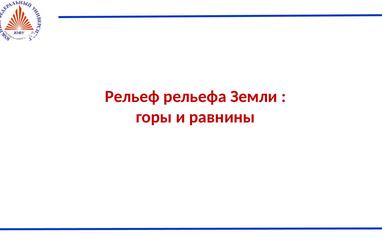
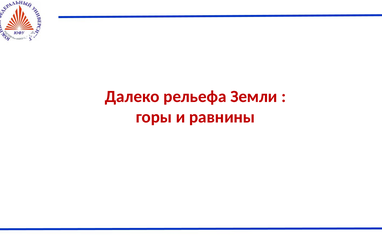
Рельеф: Рельеф -> Далеко
